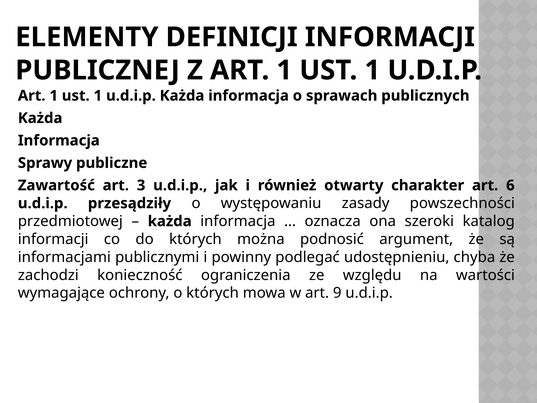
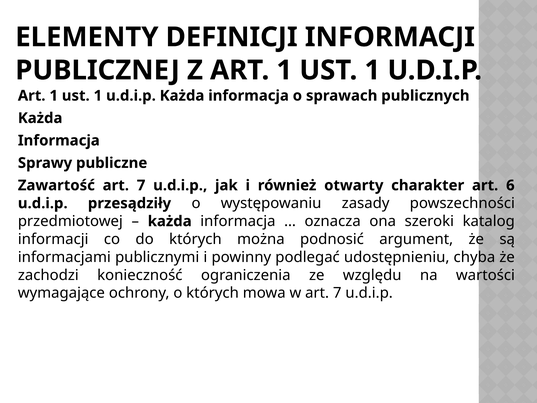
Zawartość art 3: 3 -> 7
w art 9: 9 -> 7
